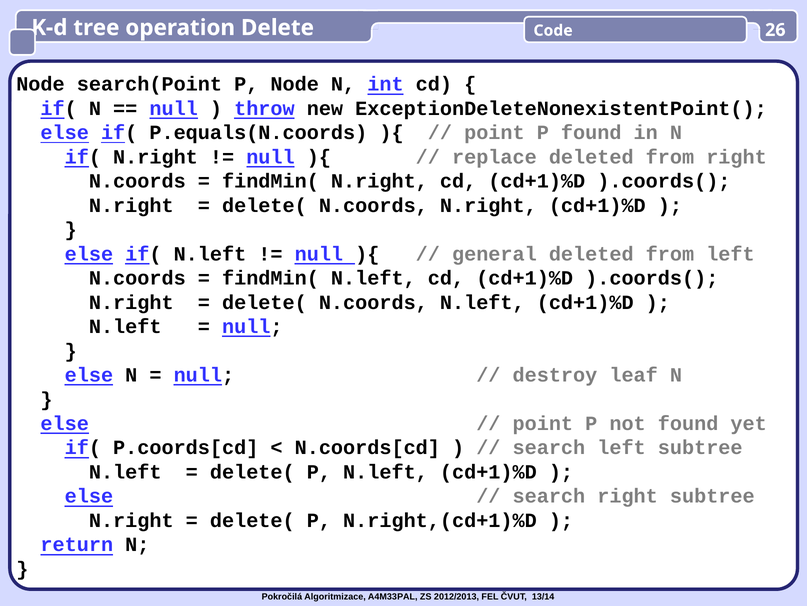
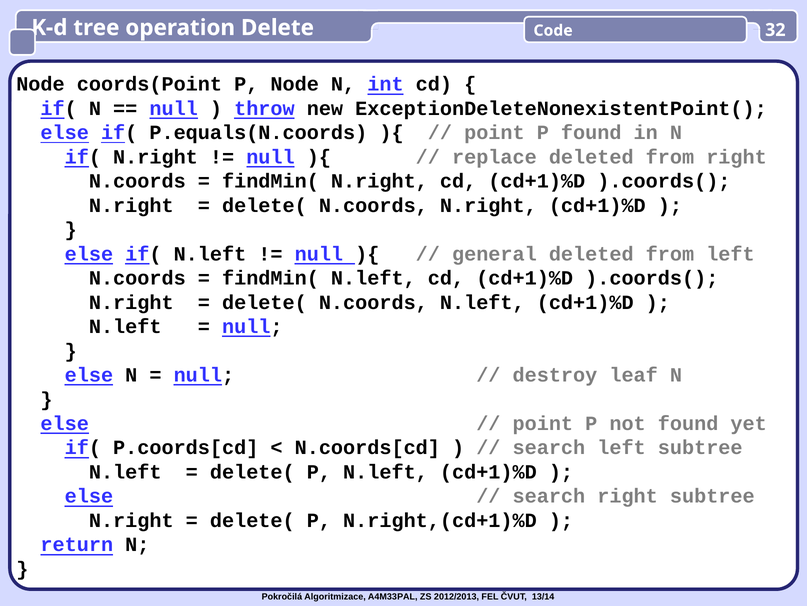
26: 26 -> 32
search(Point: search(Point -> coords(Point
